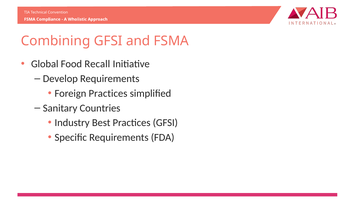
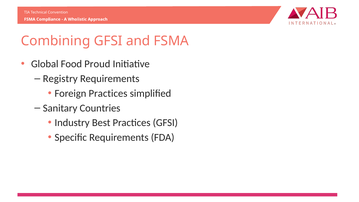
Recall: Recall -> Proud
Develop: Develop -> Registry
